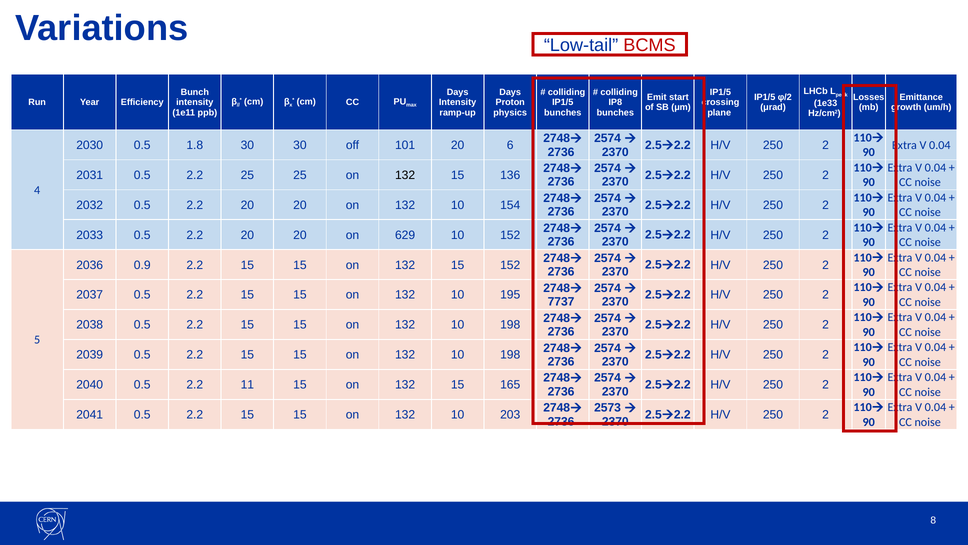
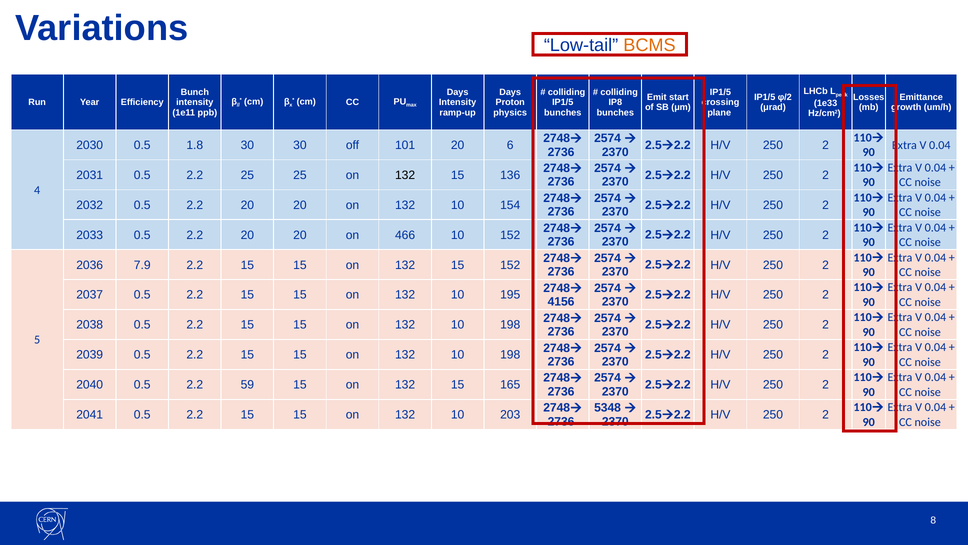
BCMS colour: red -> orange
629: 629 -> 466
0.9: 0.9 -> 7.9
7737: 7737 -> 4156
11: 11 -> 59
2573: 2573 -> 5348
